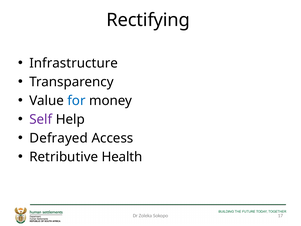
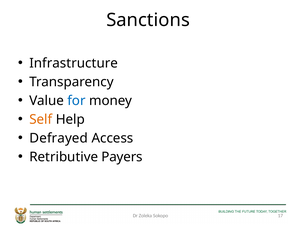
Rectifying: Rectifying -> Sanctions
Self colour: purple -> orange
Health: Health -> Payers
